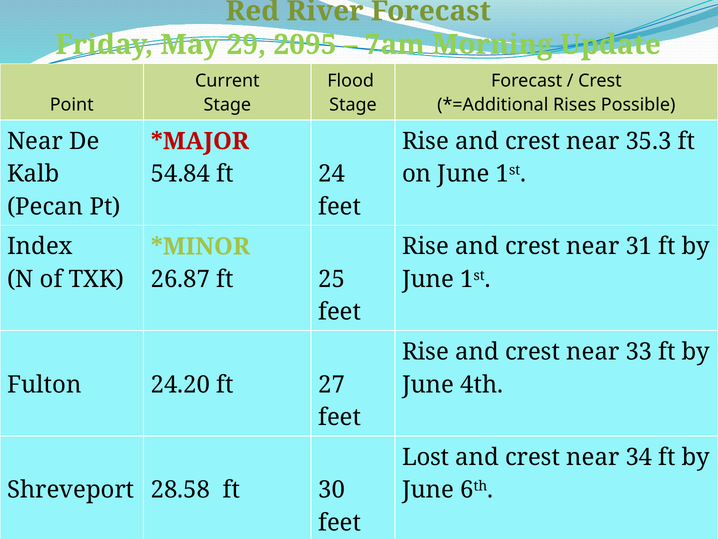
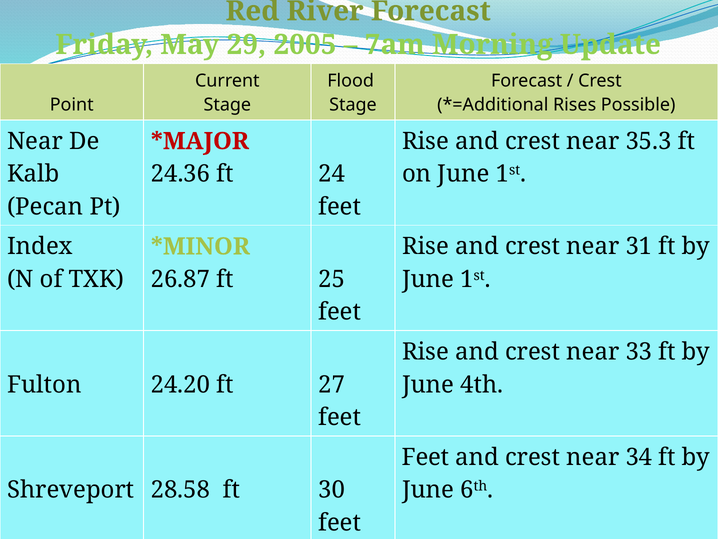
2095: 2095 -> 2005
54.84: 54.84 -> 24.36
Lost at (426, 457): Lost -> Feet
